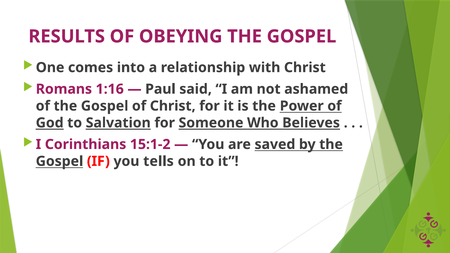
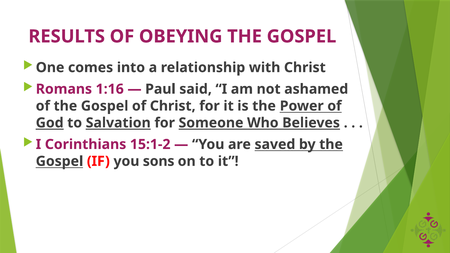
tells: tells -> sons
